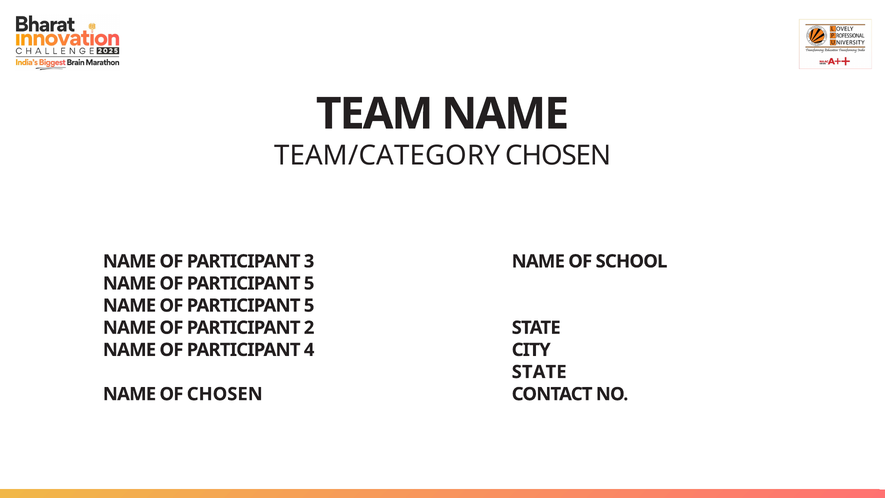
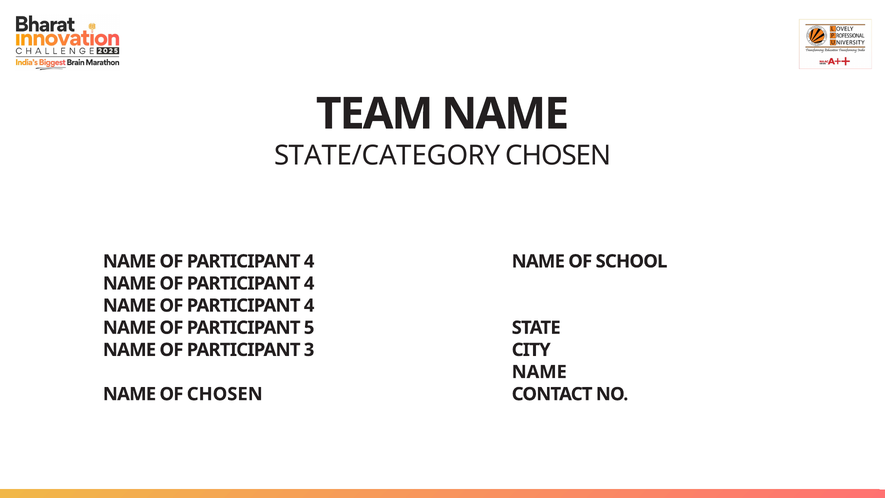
TEAM/CATEGORY: TEAM/CATEGORY -> STATE/CATEGORY
3 at (309, 261): 3 -> 4
5 at (309, 283): 5 -> 4
5 at (309, 305): 5 -> 4
2: 2 -> 5
4: 4 -> 3
STATE at (539, 372): STATE -> NAME
